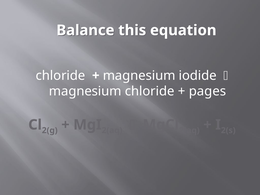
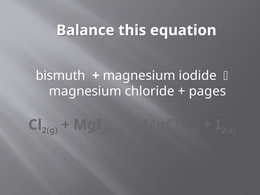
chloride at (60, 76): chloride -> bismuth
